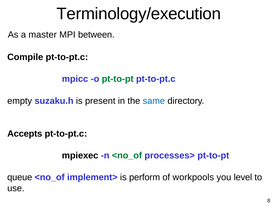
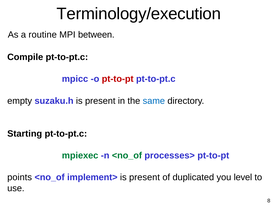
master: master -> routine
pt-to-pt at (118, 79) colour: green -> red
Accepts: Accepts -> Starting
mpiexec colour: black -> green
queue: queue -> points
perform at (145, 177): perform -> present
workpools: workpools -> duplicated
